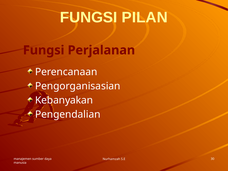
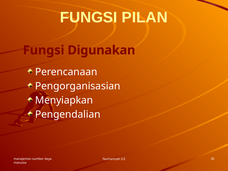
Perjalanan: Perjalanan -> Digunakan
Kebanyakan: Kebanyakan -> Menyiapkan
